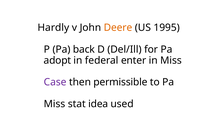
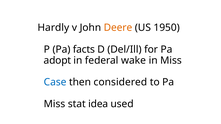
1995: 1995 -> 1950
back: back -> facts
enter: enter -> wake
Case colour: purple -> blue
permissible: permissible -> considered
